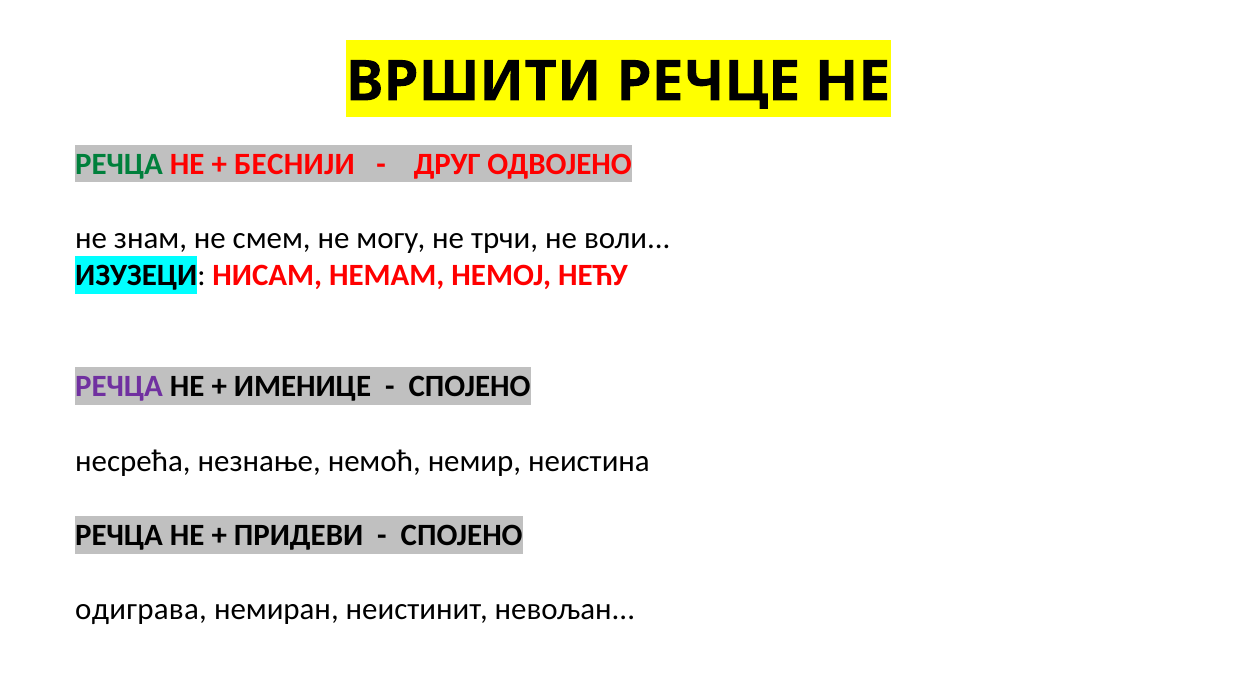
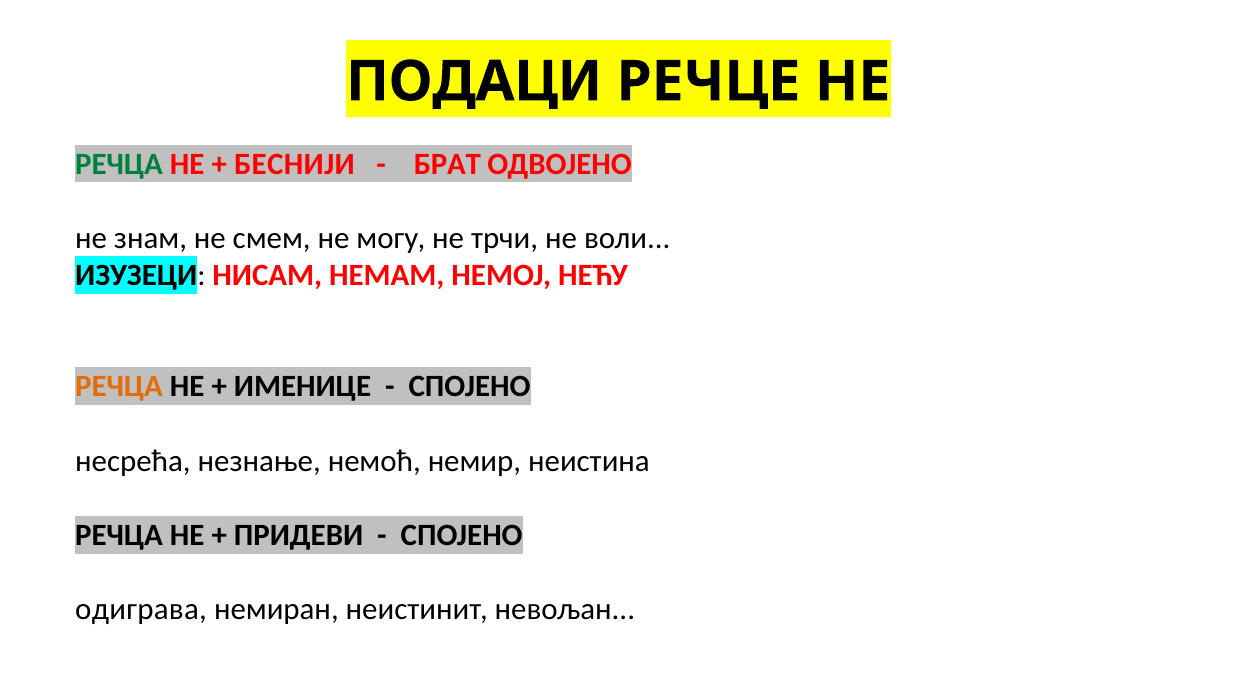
ВРШИТИ: ВРШИТИ -> ПОДАЦИ
ДРУГ: ДРУГ -> БРАТ
РЕЧЦА at (119, 387) colour: purple -> orange
